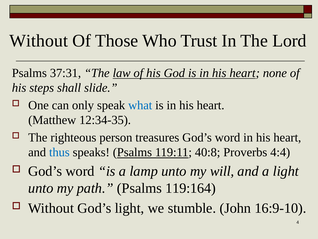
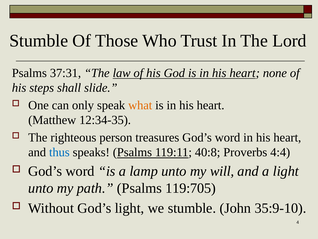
Without at (39, 41): Without -> Stumble
what colour: blue -> orange
119:164: 119:164 -> 119:705
16:9-10: 16:9-10 -> 35:9-10
